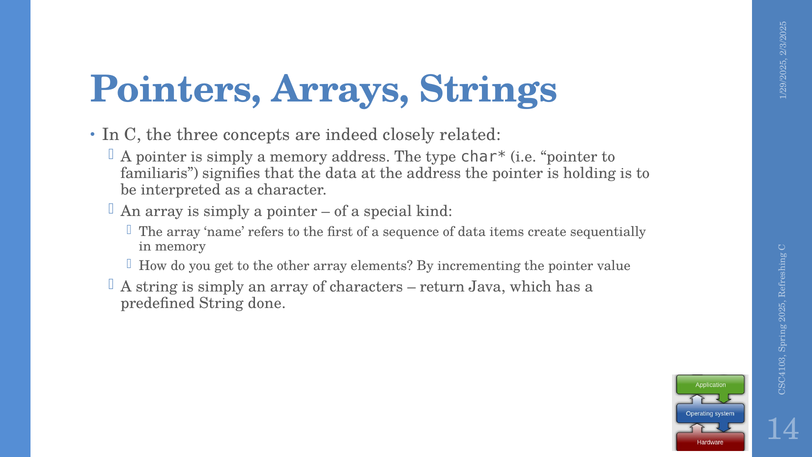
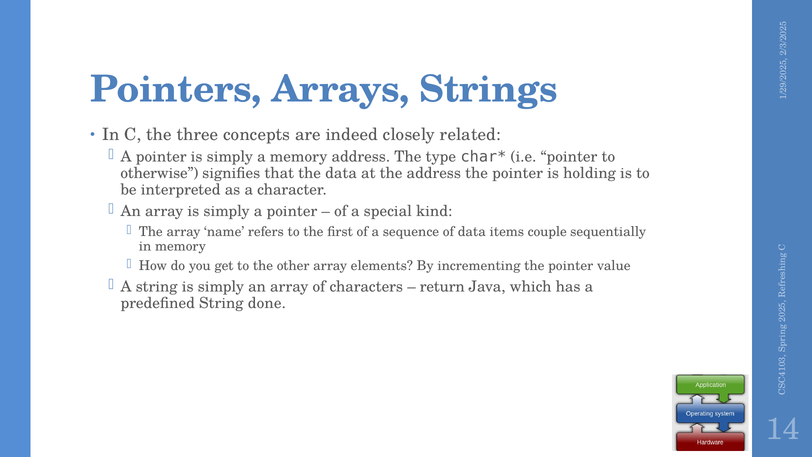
familiaris: familiaris -> otherwise
create: create -> couple
